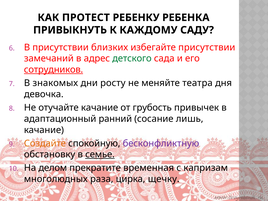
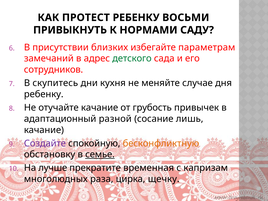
РЕБЕНКА: РЕБЕНКА -> ВОСЬМИ
КАЖДОМУ: КАЖДОМУ -> НОРМАМИ
избегайте присутствии: присутствии -> параметрам
сотрудников underline: present -> none
знакомых: знакомых -> скупитесь
росту: росту -> кухня
театра: театра -> случае
девочка at (44, 94): девочка -> ребенку
ранний: ранний -> разной
Создайте colour: orange -> purple
бесконфликтную colour: purple -> orange
делом: делом -> лучше
